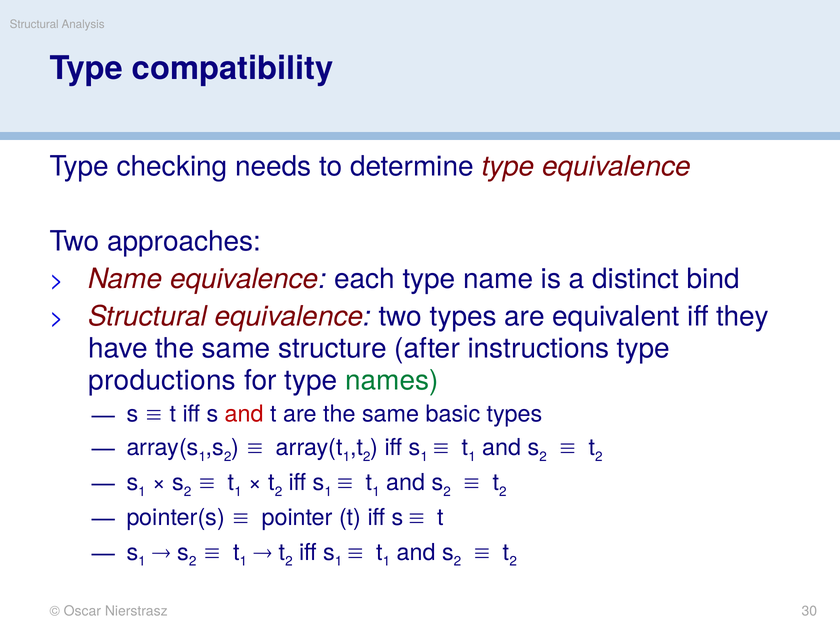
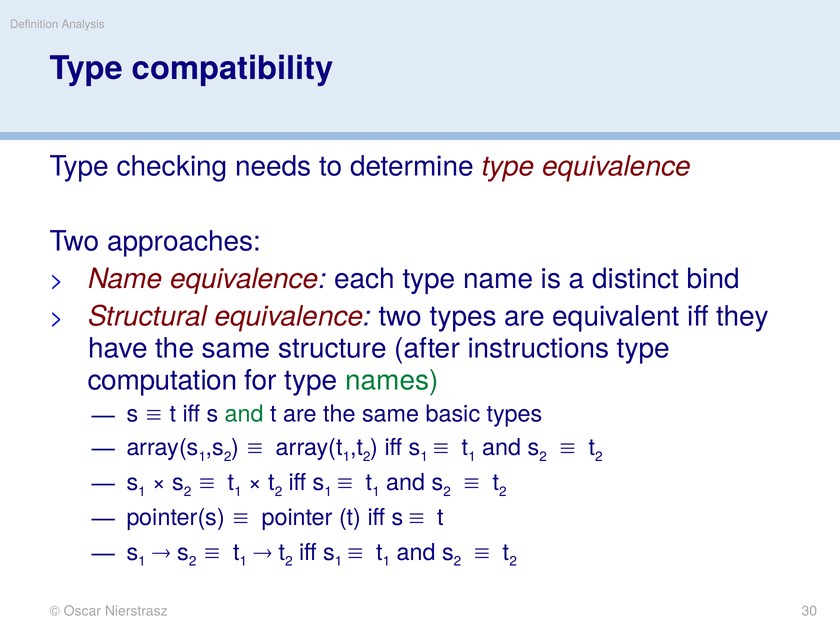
Structural at (34, 24): Structural -> Definition
productions: productions -> computation
and at (244, 414) colour: red -> green
